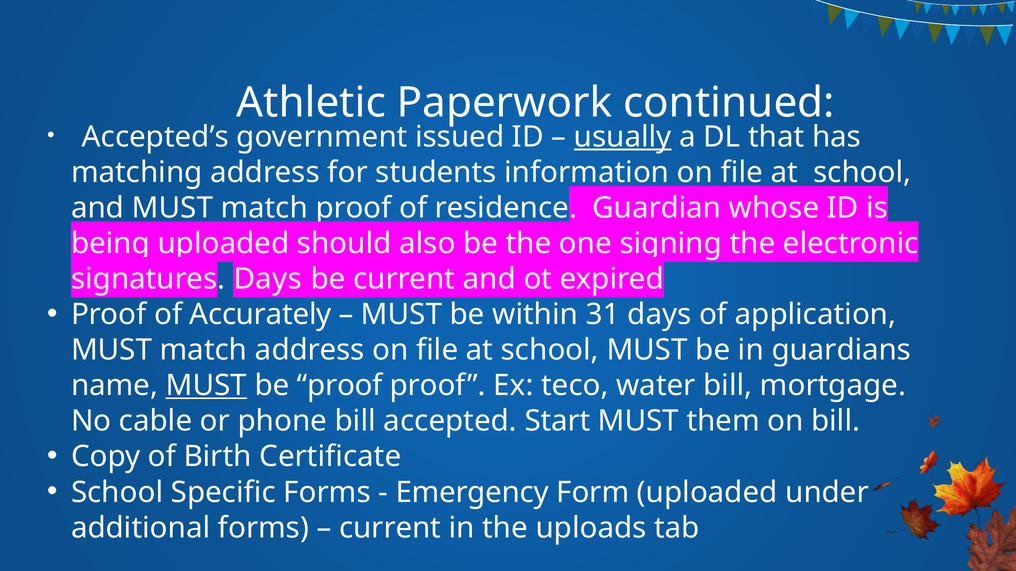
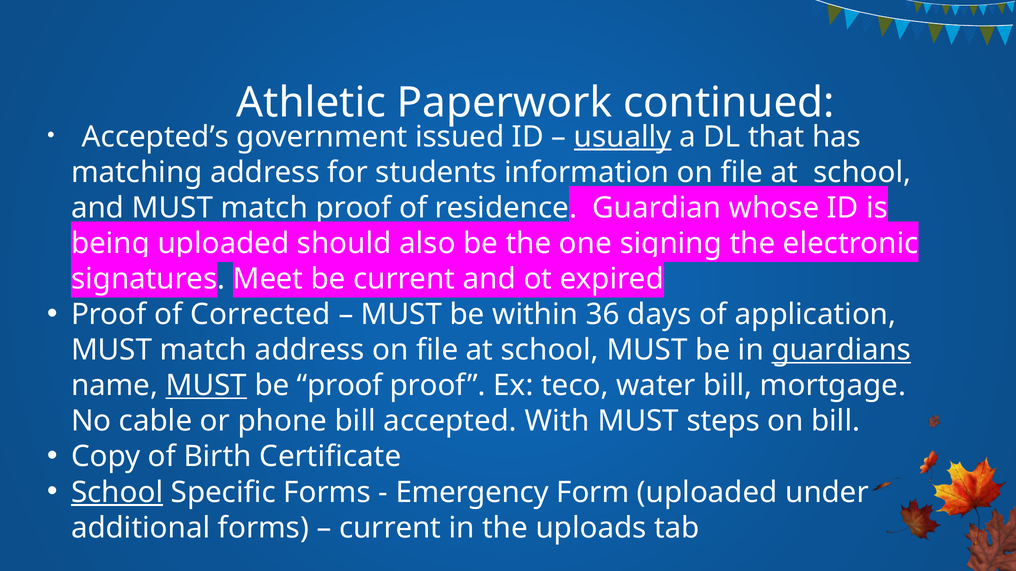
signatures Days: Days -> Meet
Accurately: Accurately -> Corrected
31: 31 -> 36
guardians underline: none -> present
Start: Start -> With
them: them -> steps
School at (117, 493) underline: none -> present
